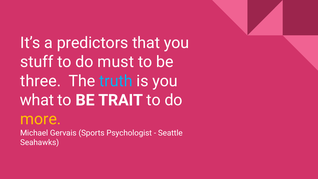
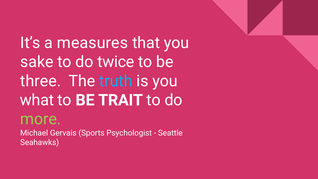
predictors: predictors -> measures
stuff: stuff -> sake
must: must -> twice
more colour: yellow -> light green
